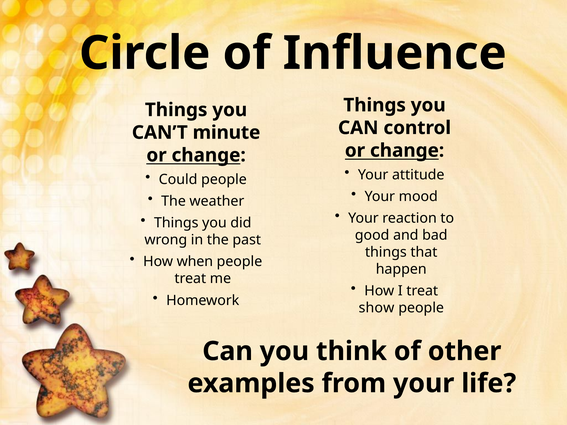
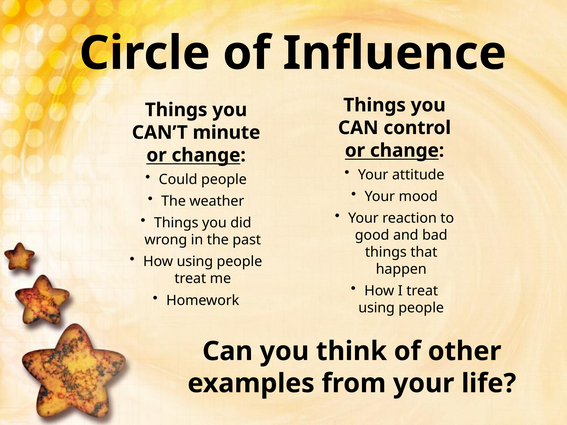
How when: when -> using
show at (376, 308): show -> using
